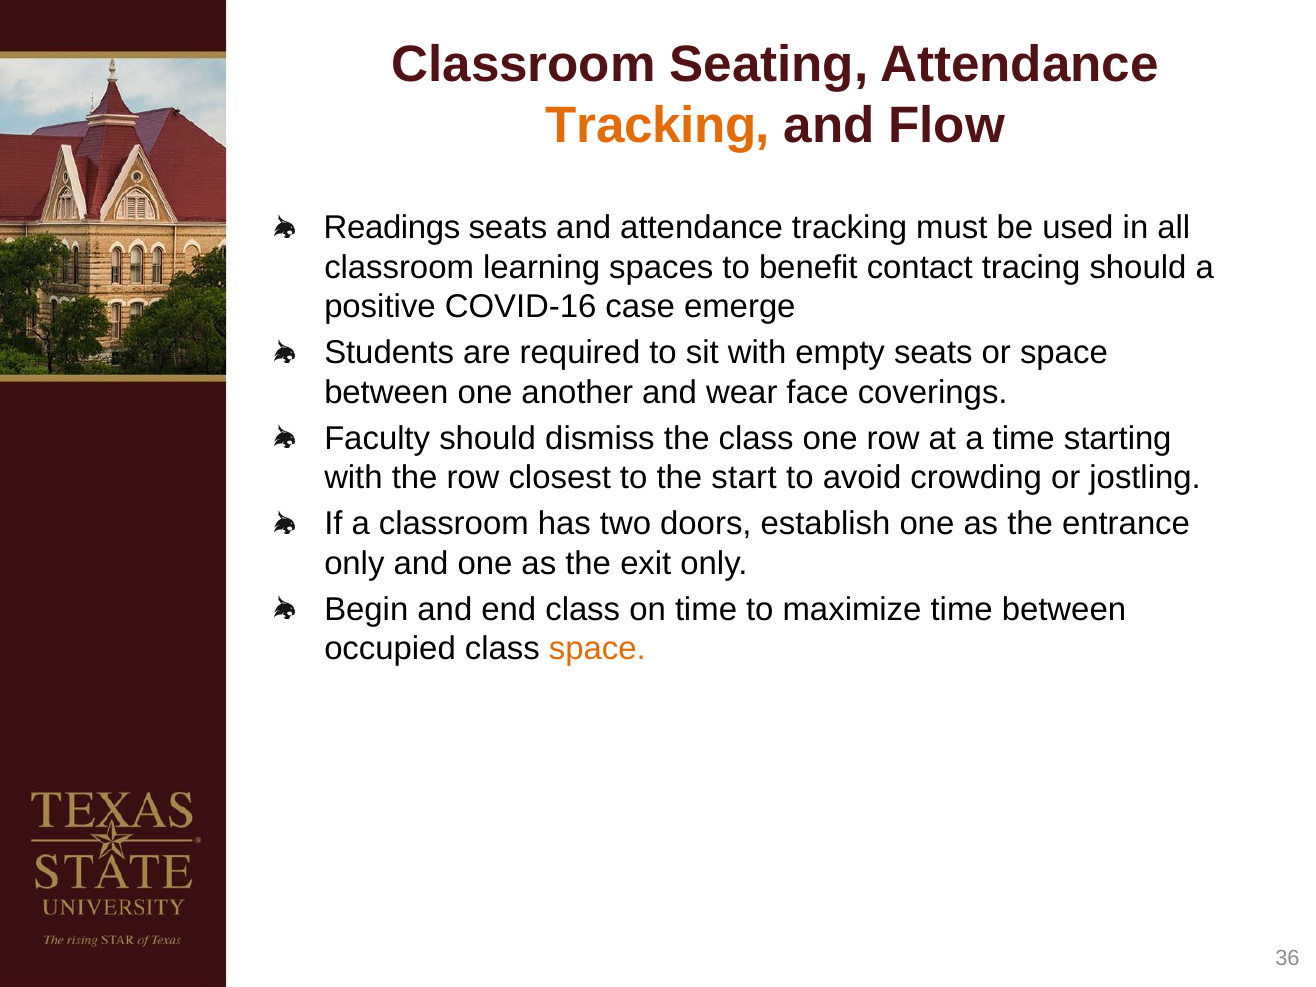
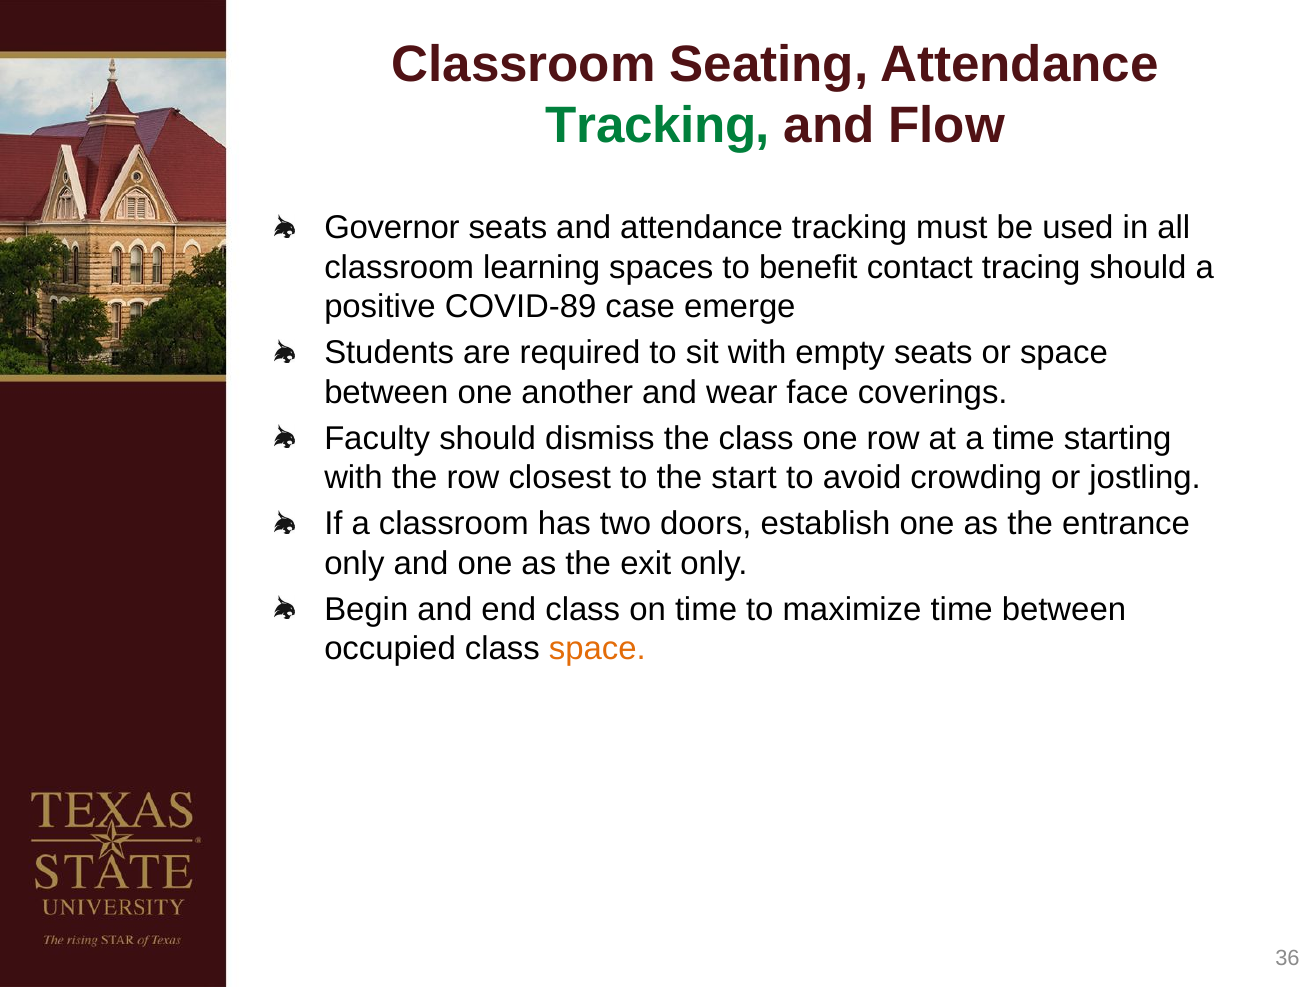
Tracking at (658, 126) colour: orange -> green
Readings: Readings -> Governor
COVID-16: COVID-16 -> COVID-89
